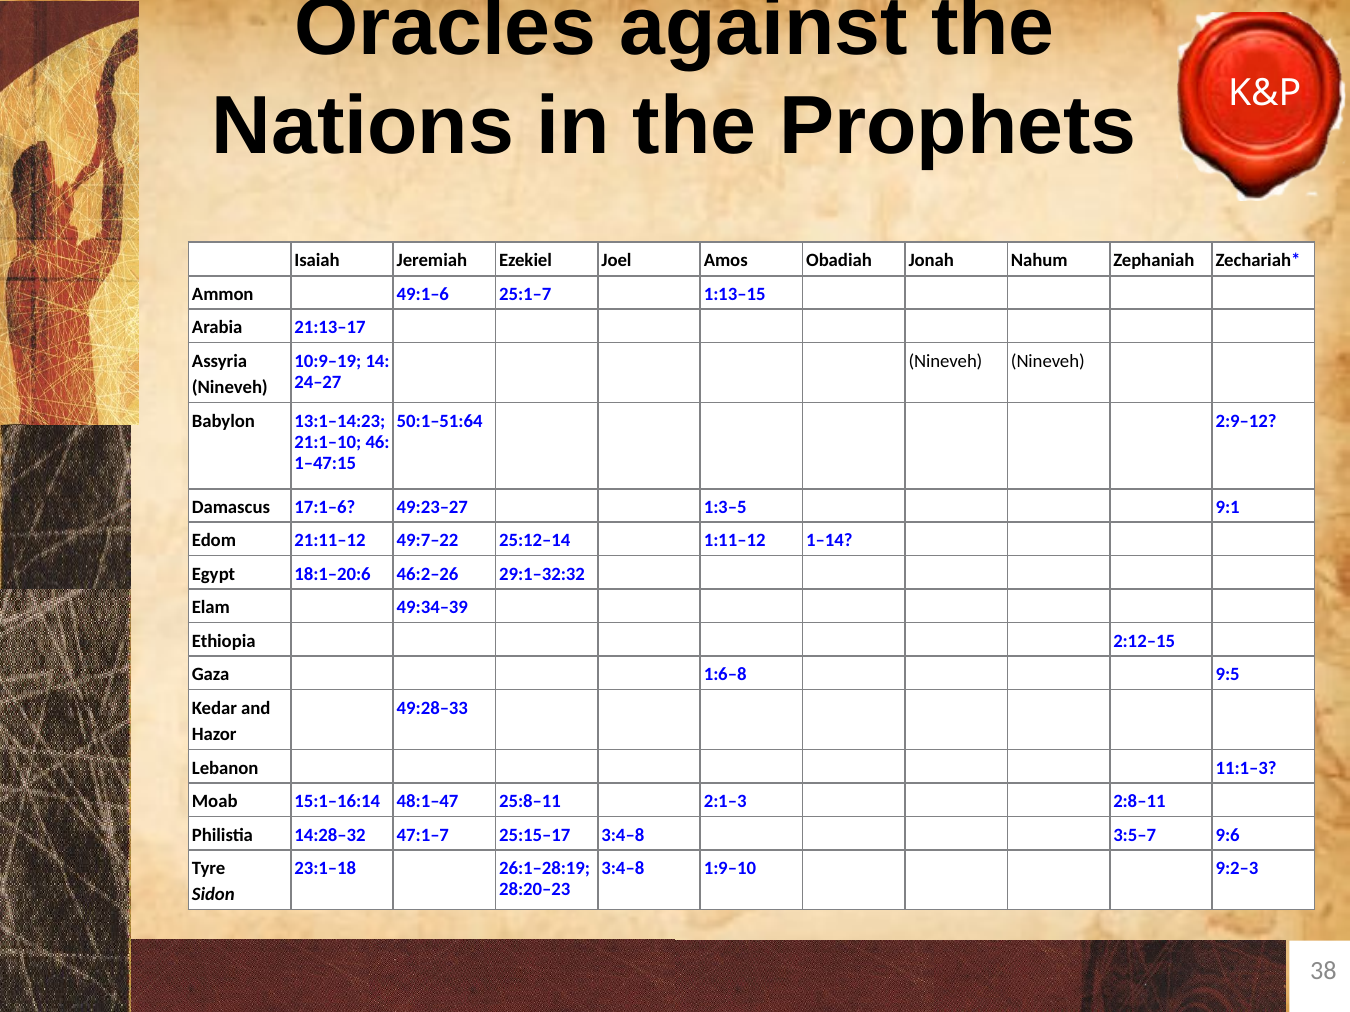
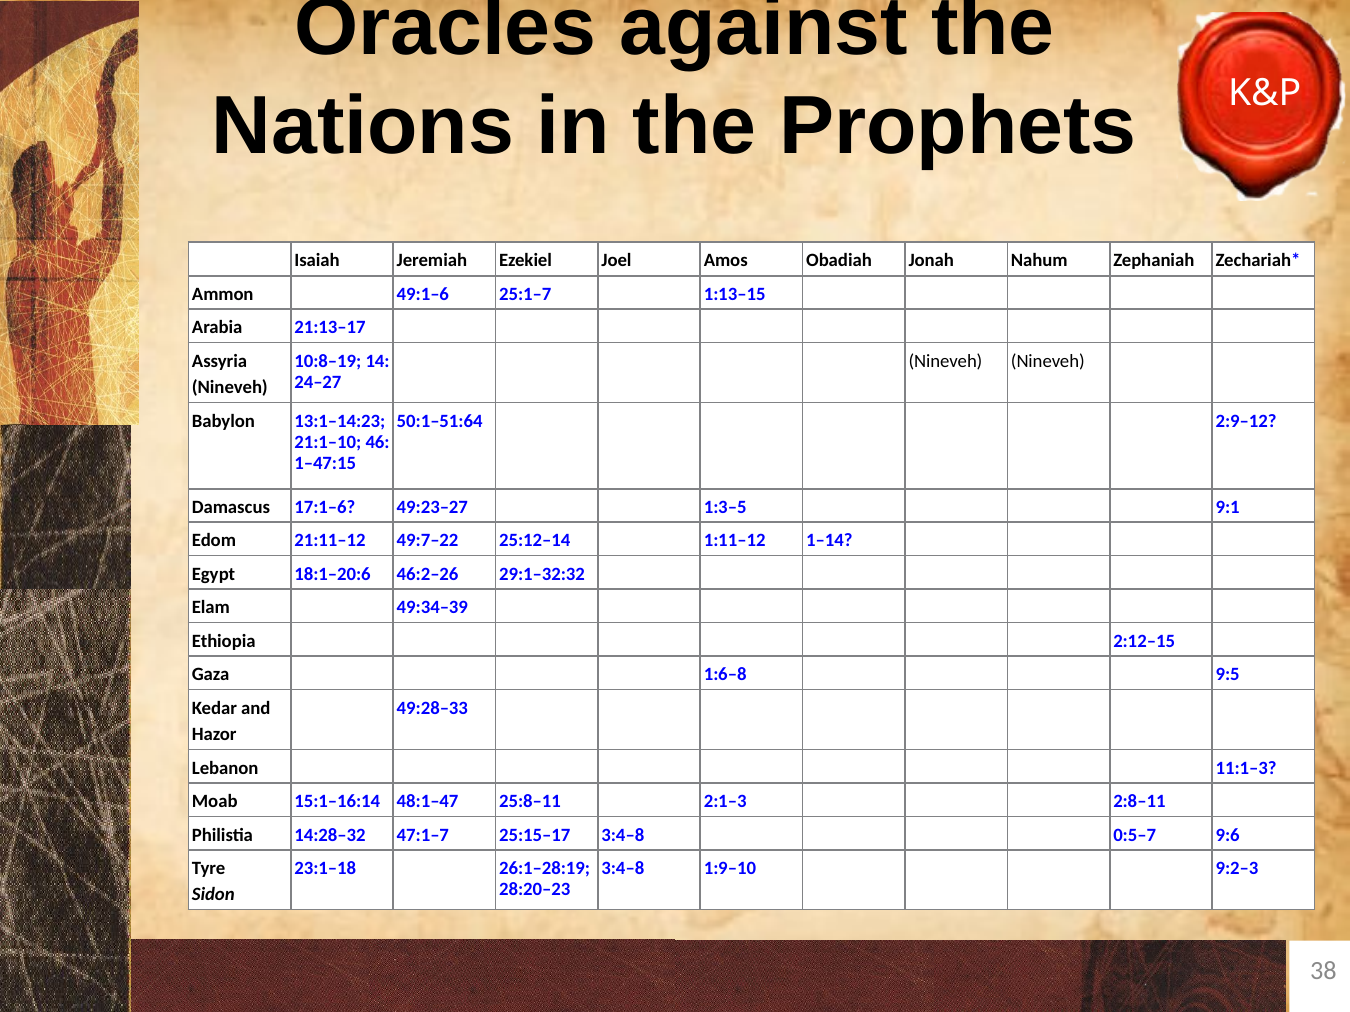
10:9–19: 10:9–19 -> 10:8–19
3:5–7: 3:5–7 -> 0:5–7
